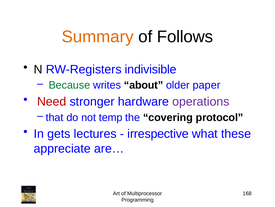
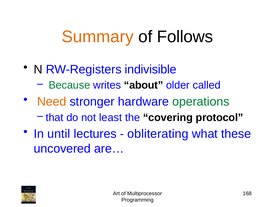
paper: paper -> called
Need colour: red -> orange
operations colour: purple -> green
temp: temp -> least
gets: gets -> until
irrespective: irrespective -> obliterating
appreciate: appreciate -> uncovered
